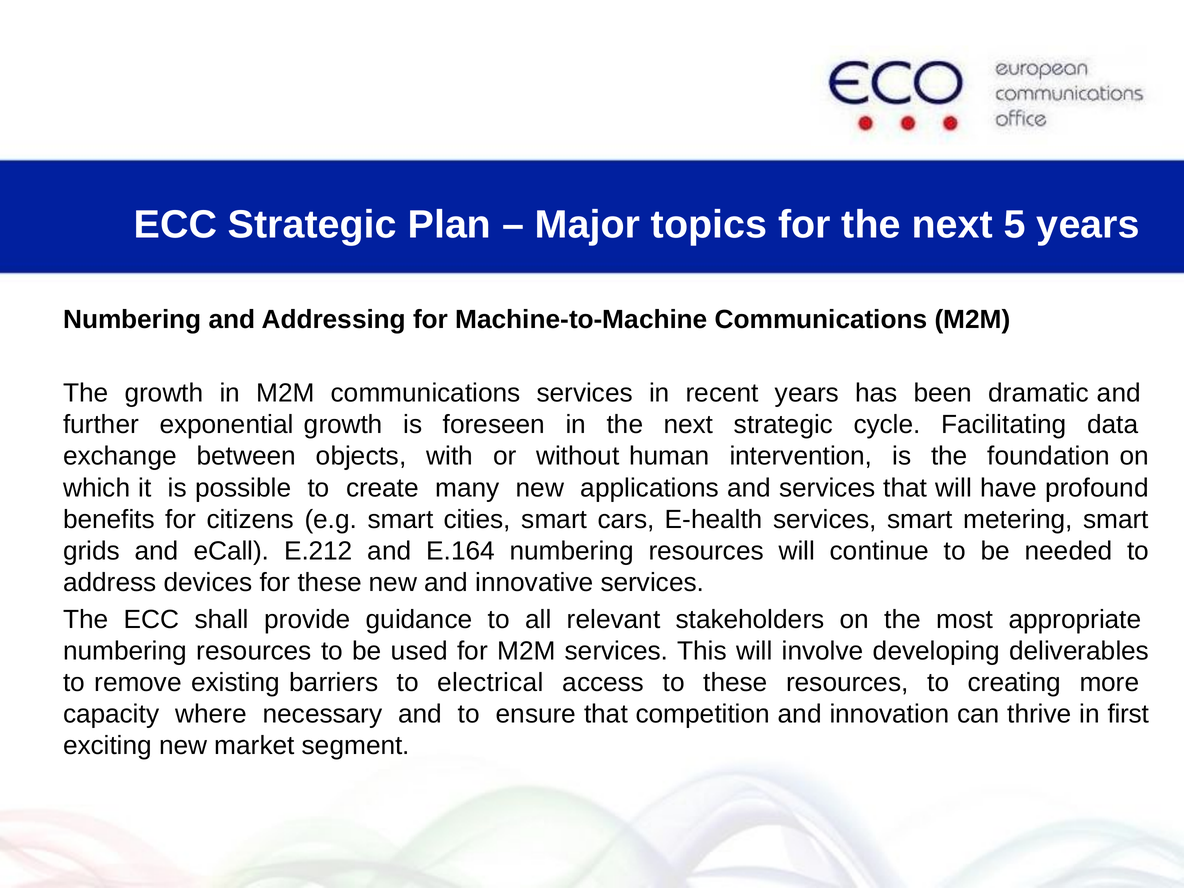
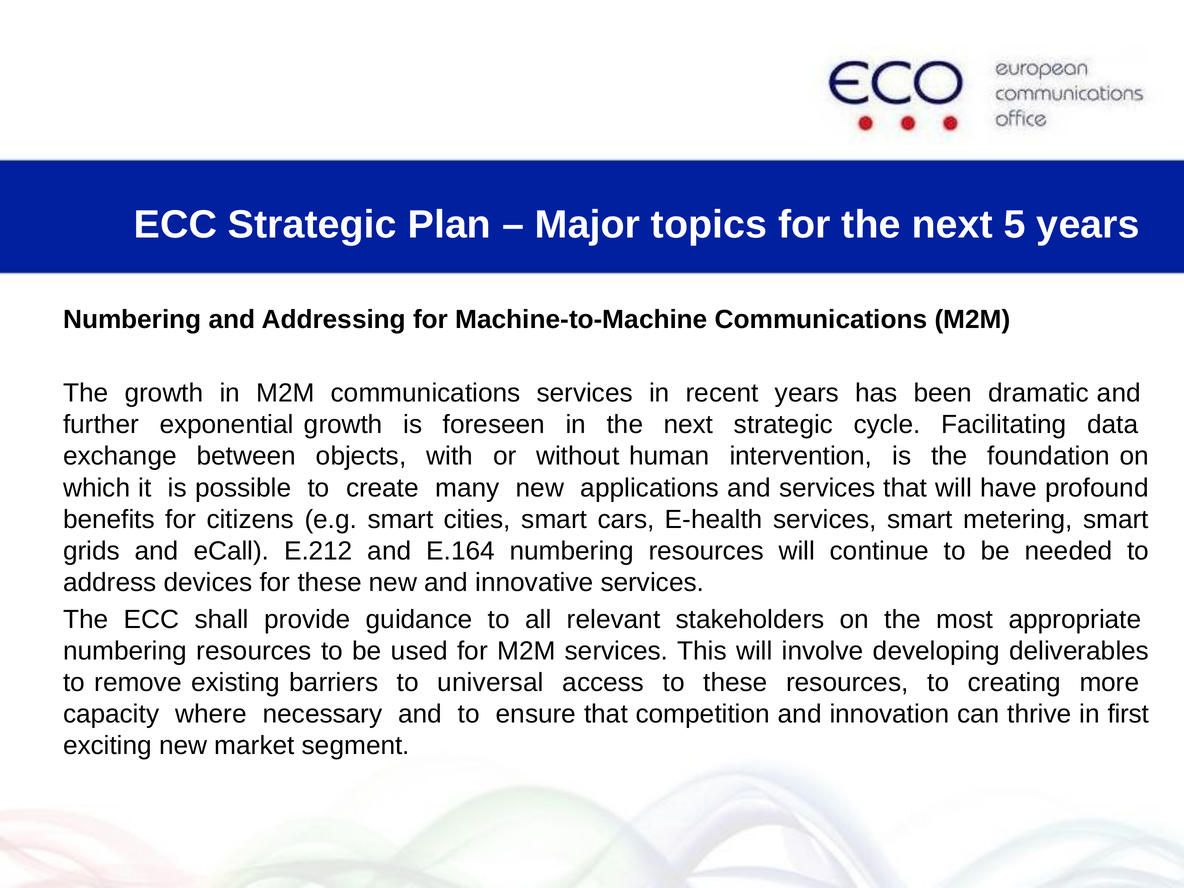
electrical: electrical -> universal
